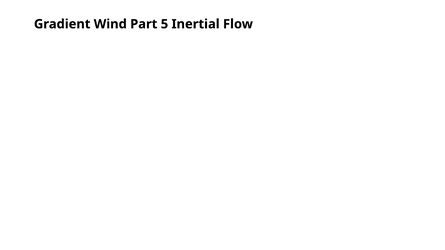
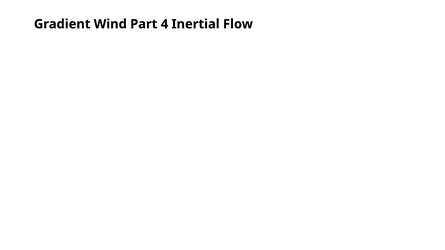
5: 5 -> 4
